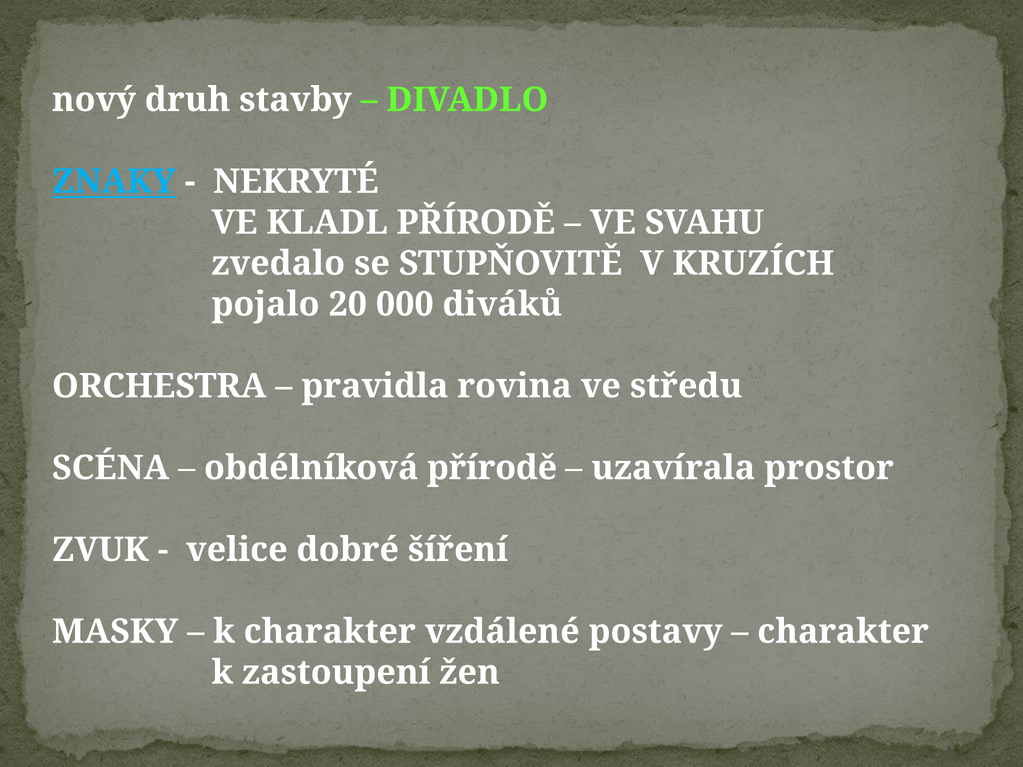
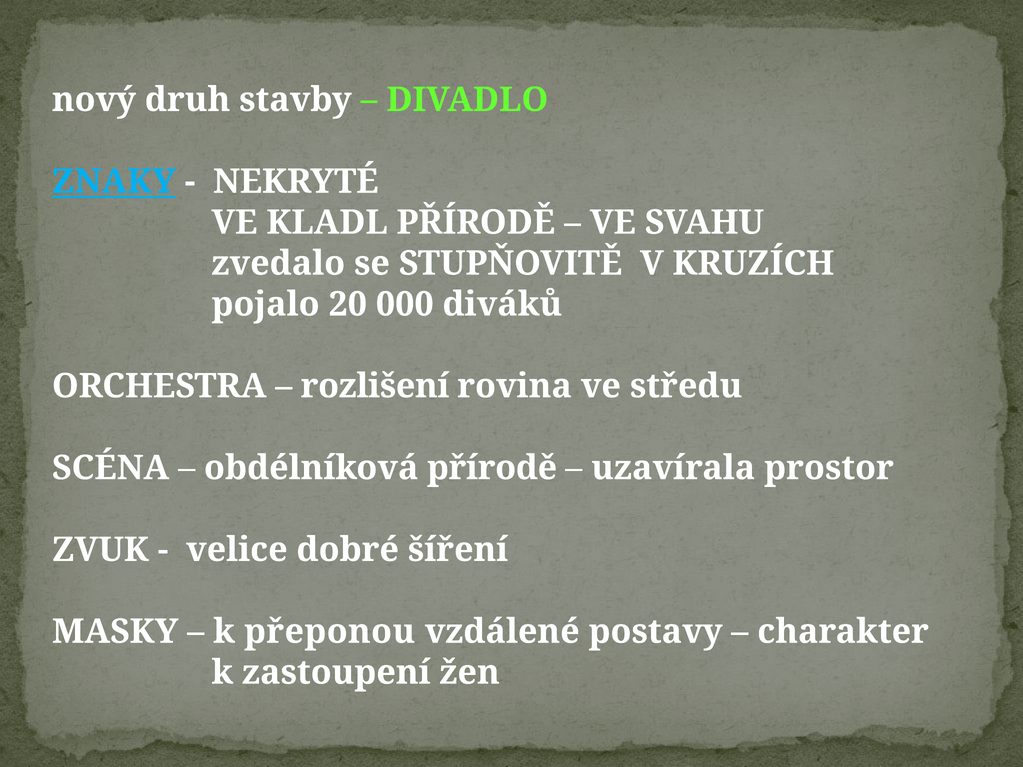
pravidla: pravidla -> rozlišení
k charakter: charakter -> přeponou
